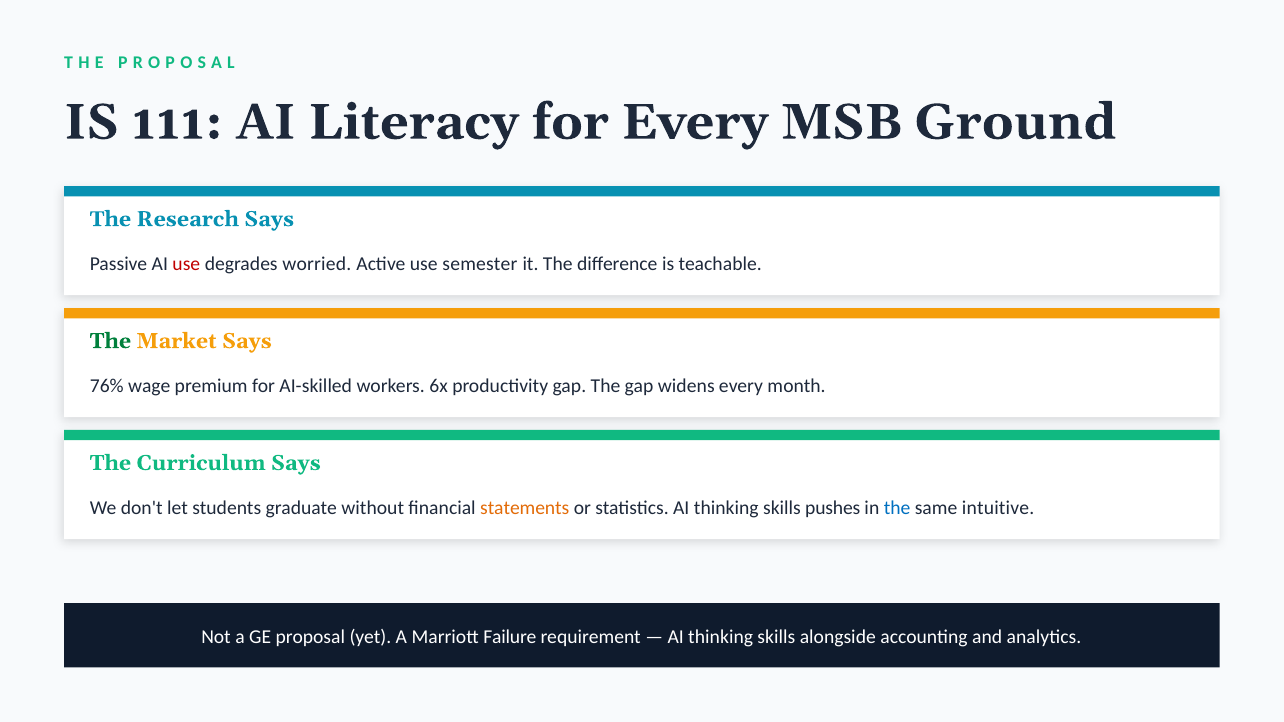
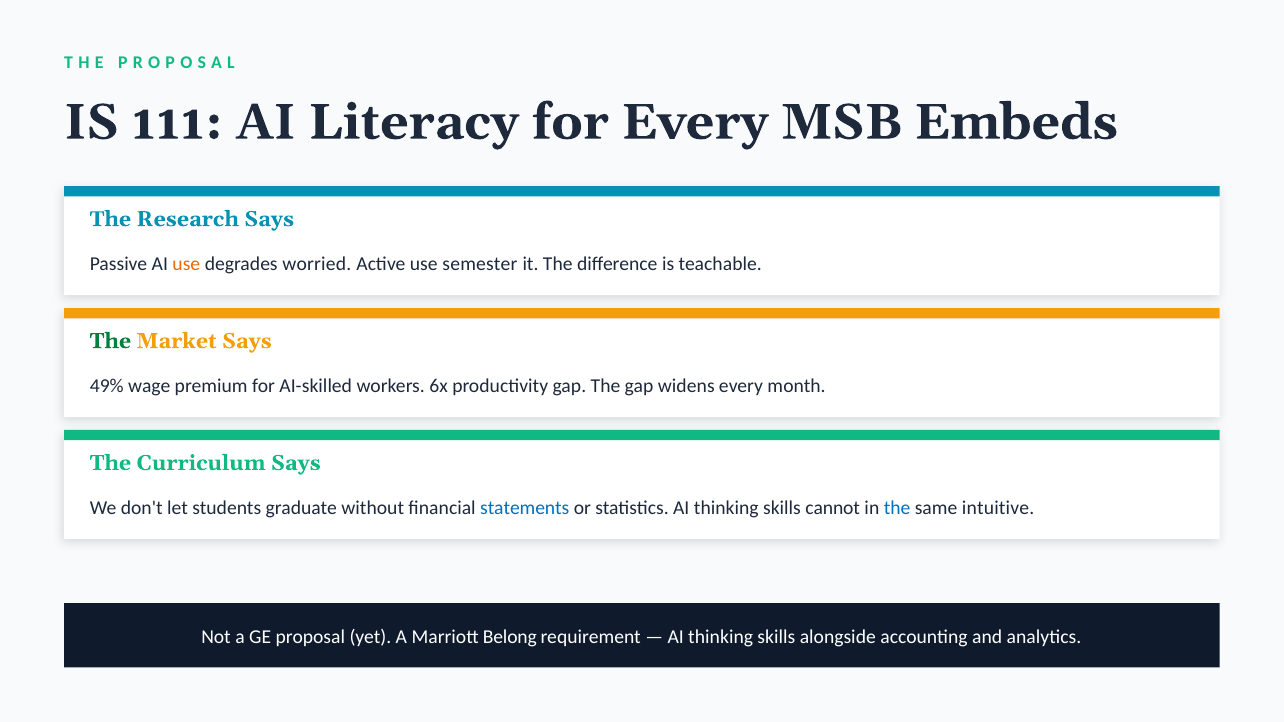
Ground: Ground -> Embeds
use at (186, 264) colour: red -> orange
76%: 76% -> 49%
statements colour: orange -> blue
pushes: pushes -> cannot
Failure: Failure -> Belong
